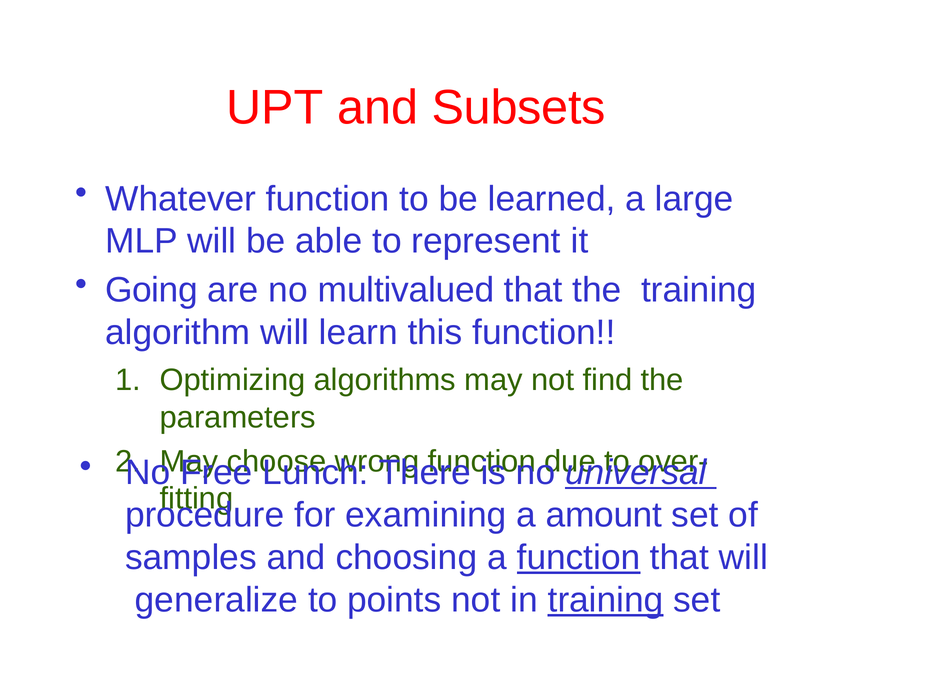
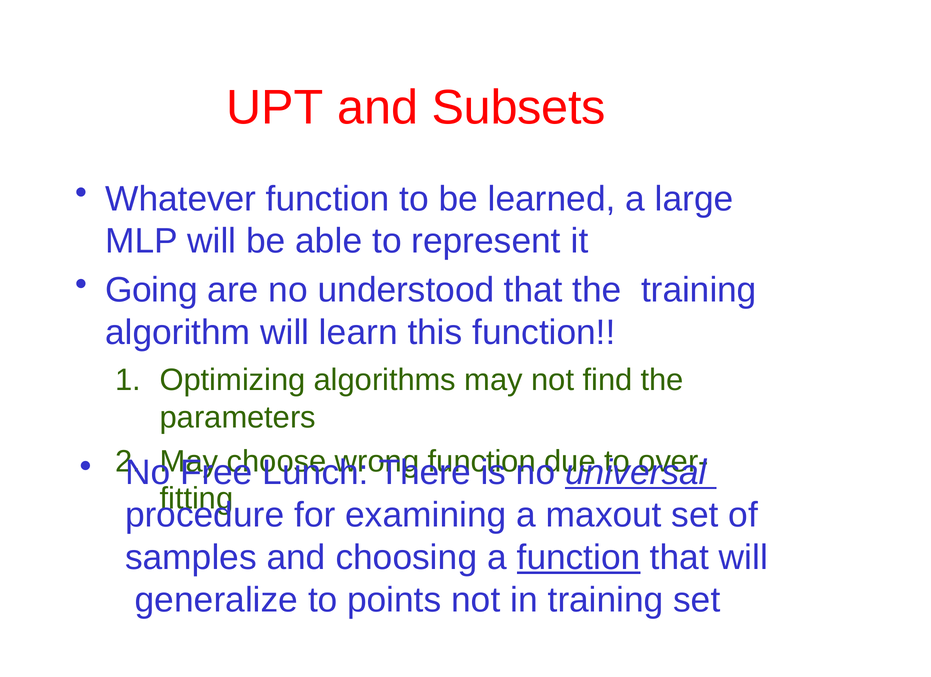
multivalued: multivalued -> understood
amount: amount -> maxout
training at (606, 600) underline: present -> none
